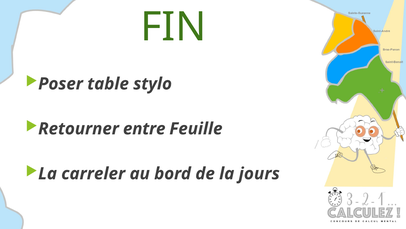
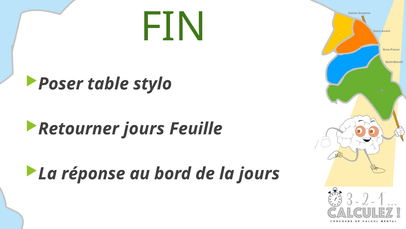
Retourner entre: entre -> jours
carreler: carreler -> réponse
